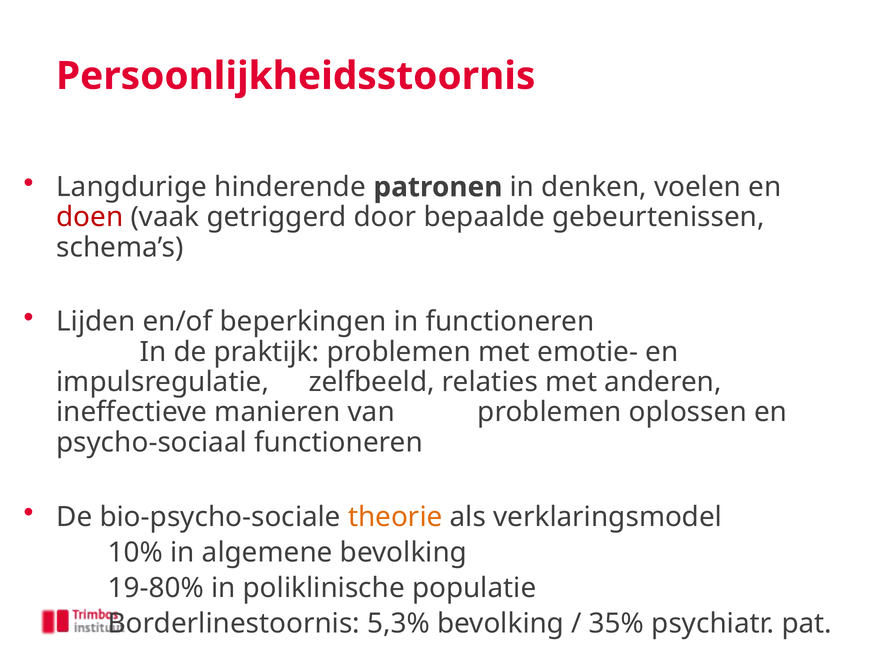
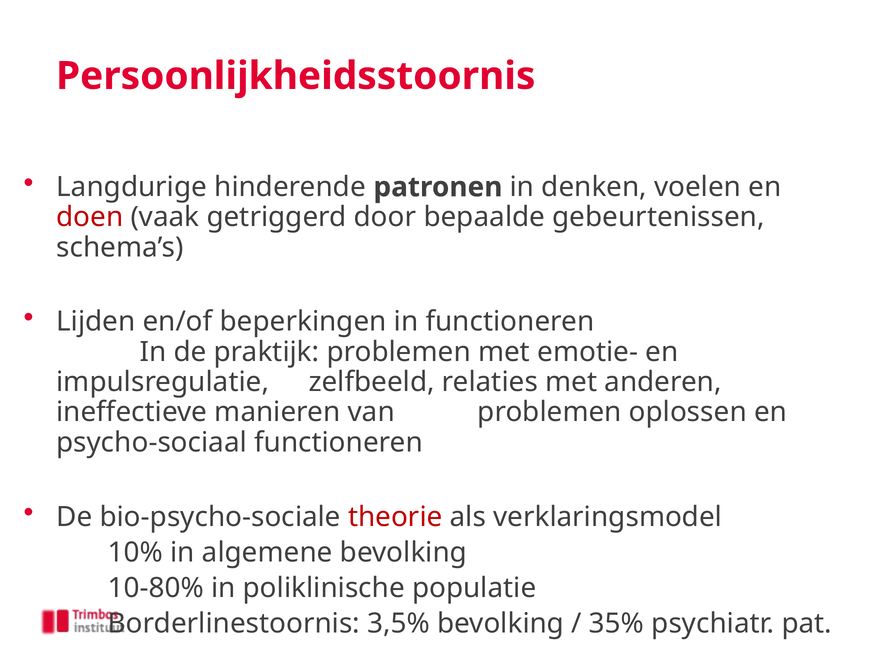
theorie colour: orange -> red
19-80%: 19-80% -> 10-80%
5,3%: 5,3% -> 3,5%
